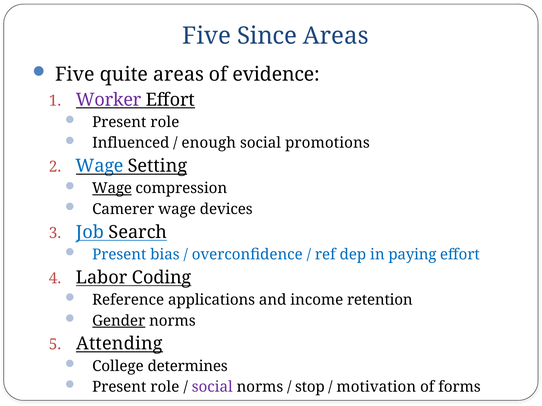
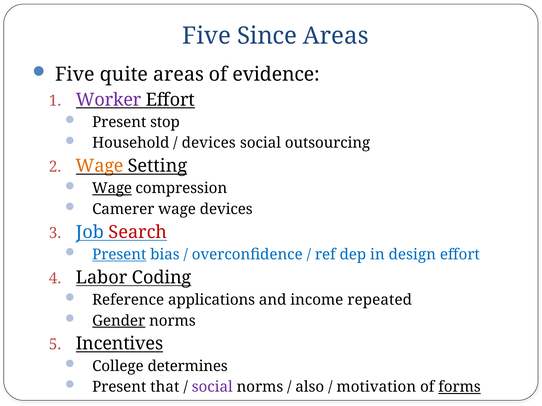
role at (165, 122): role -> stop
Influenced: Influenced -> Household
enough at (209, 143): enough -> devices
promotions: promotions -> outsourcing
Wage at (100, 166) colour: blue -> orange
Search colour: black -> red
Present at (119, 255) underline: none -> present
paying: paying -> design
retention: retention -> repeated
Attending: Attending -> Incentives
role at (165, 387): role -> that
stop: stop -> also
forms underline: none -> present
